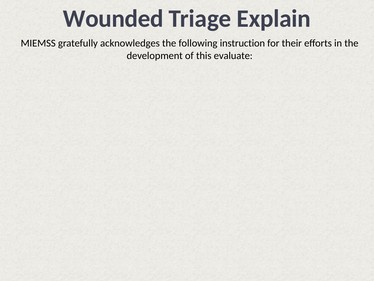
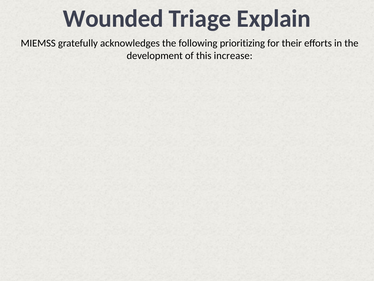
instruction: instruction -> prioritizing
evaluate: evaluate -> increase
